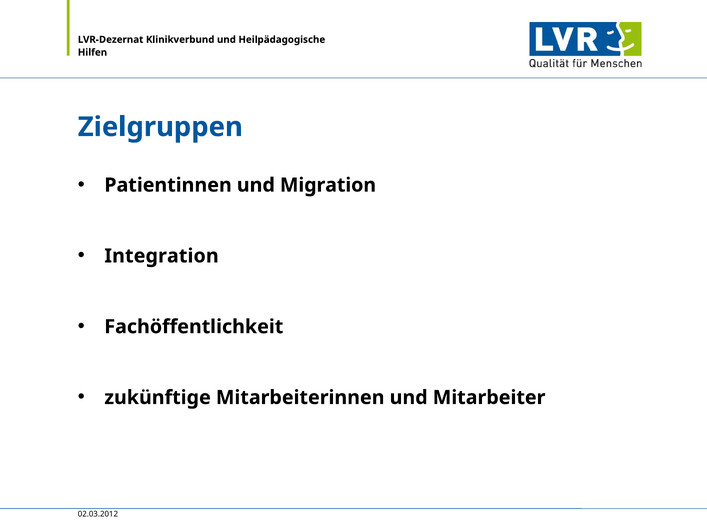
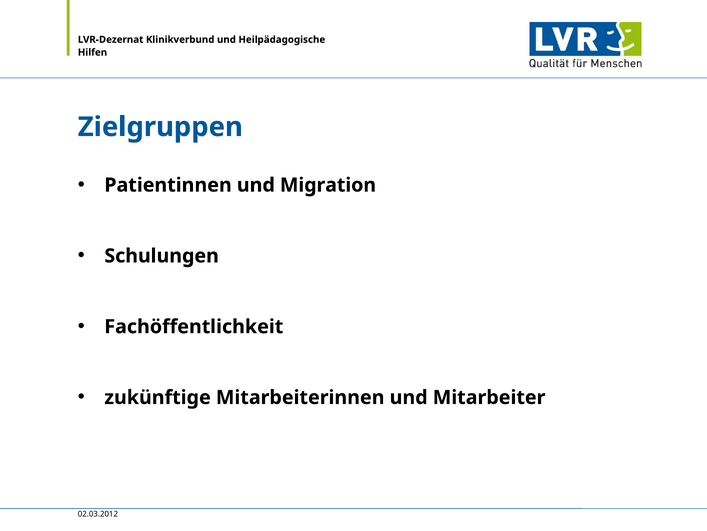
Integration: Integration -> Schulungen
